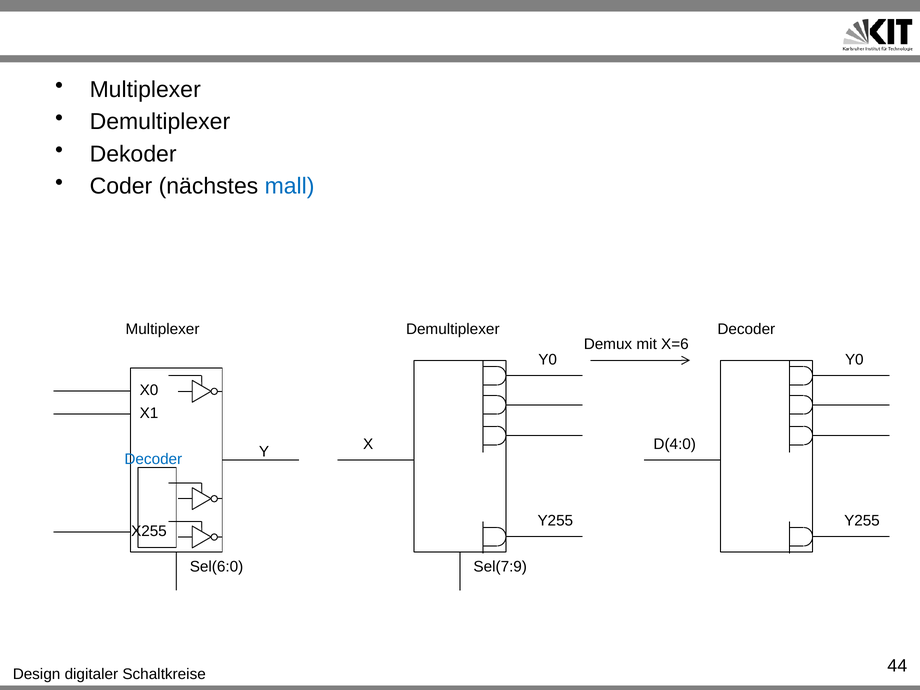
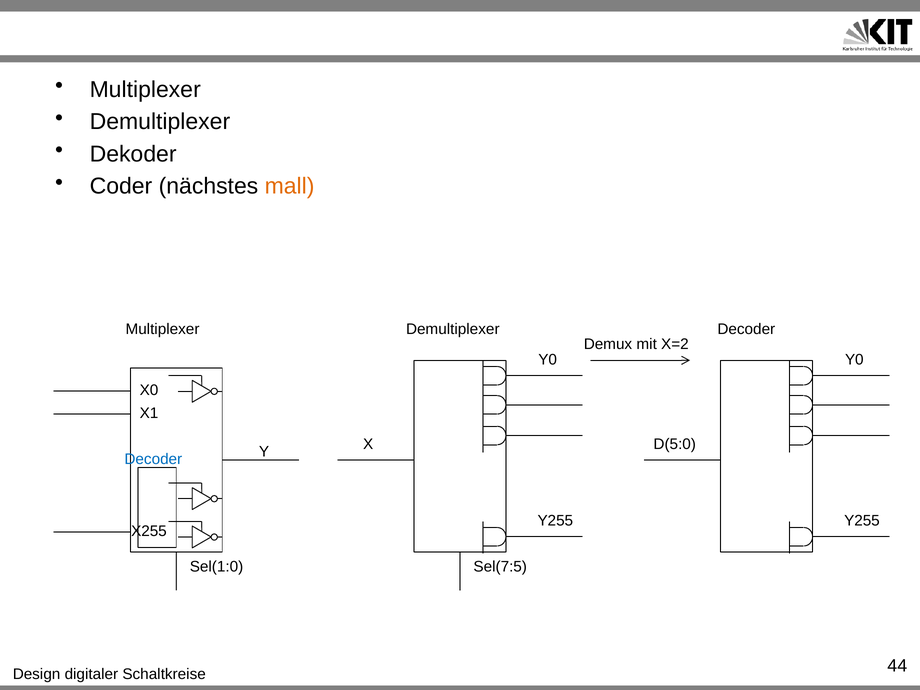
mall colour: blue -> orange
X=6: X=6 -> X=2
D(4:0: D(4:0 -> D(5:0
Sel(6:0: Sel(6:0 -> Sel(1:0
Sel(7:9: Sel(7:9 -> Sel(7:5
